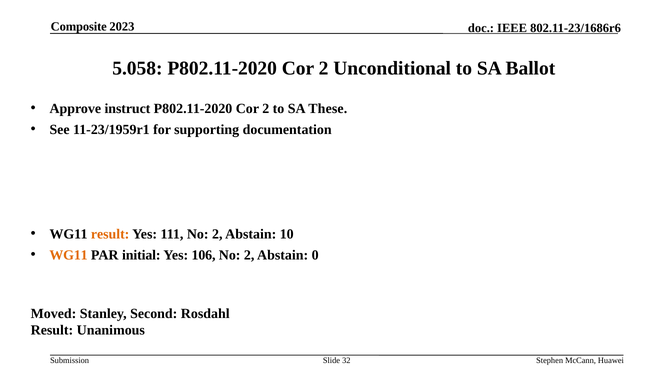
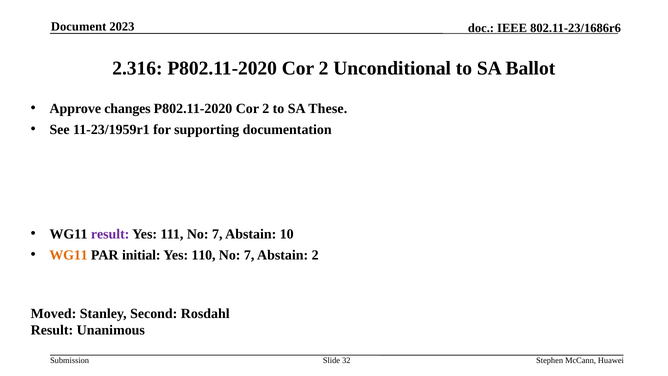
Composite: Composite -> Document
5.058: 5.058 -> 2.316
instruct: instruct -> changes
result at (110, 234) colour: orange -> purple
111 No 2: 2 -> 7
106: 106 -> 110
2 at (249, 255): 2 -> 7
Abstain 0: 0 -> 2
